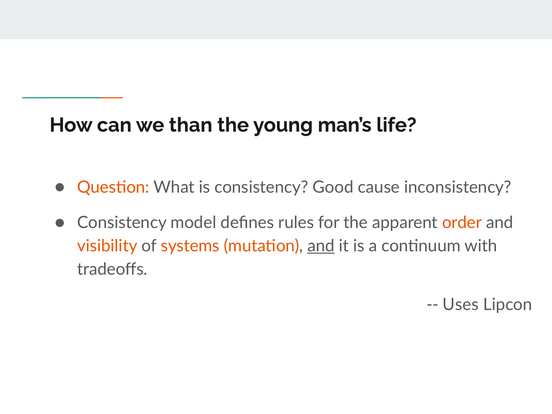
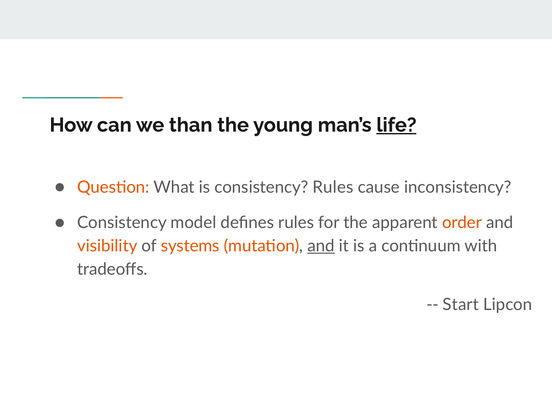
life underline: none -> present
consistency Good: Good -> Rules
Uses: Uses -> Start
